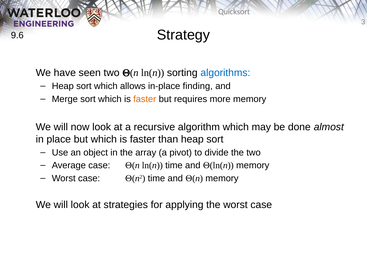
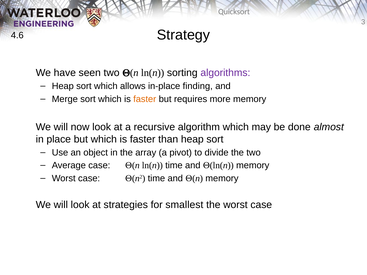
9.6: 9.6 -> 4.6
algorithms colour: blue -> purple
applying: applying -> smallest
